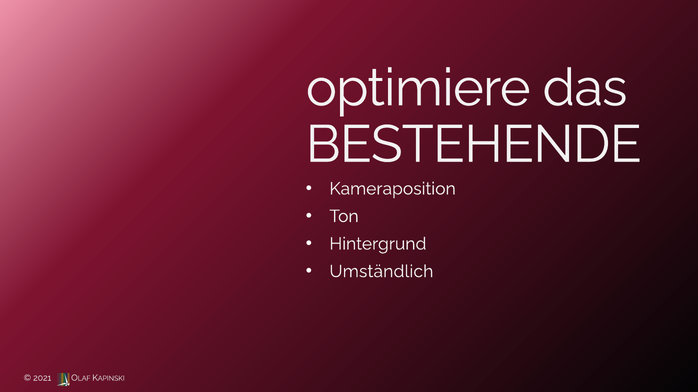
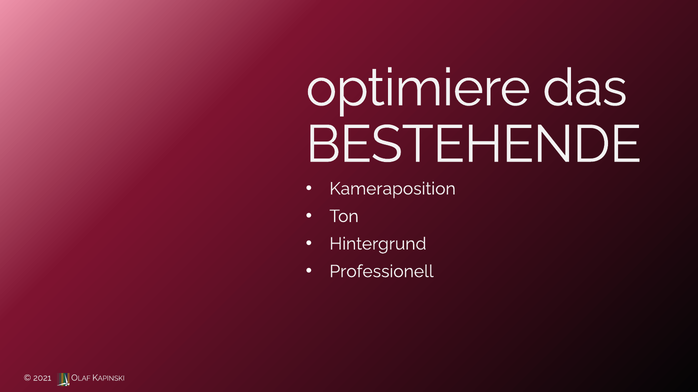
Umständlich: Umständlich -> Professionell
